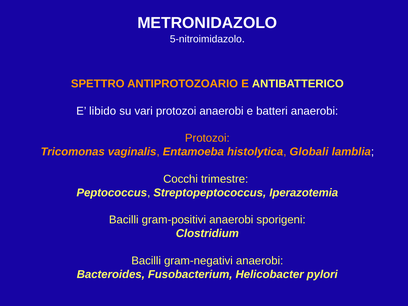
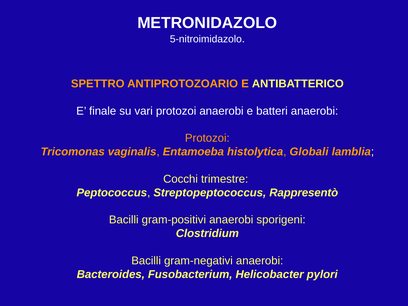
libido: libido -> finale
Iperazotemia: Iperazotemia -> Rappresentò
